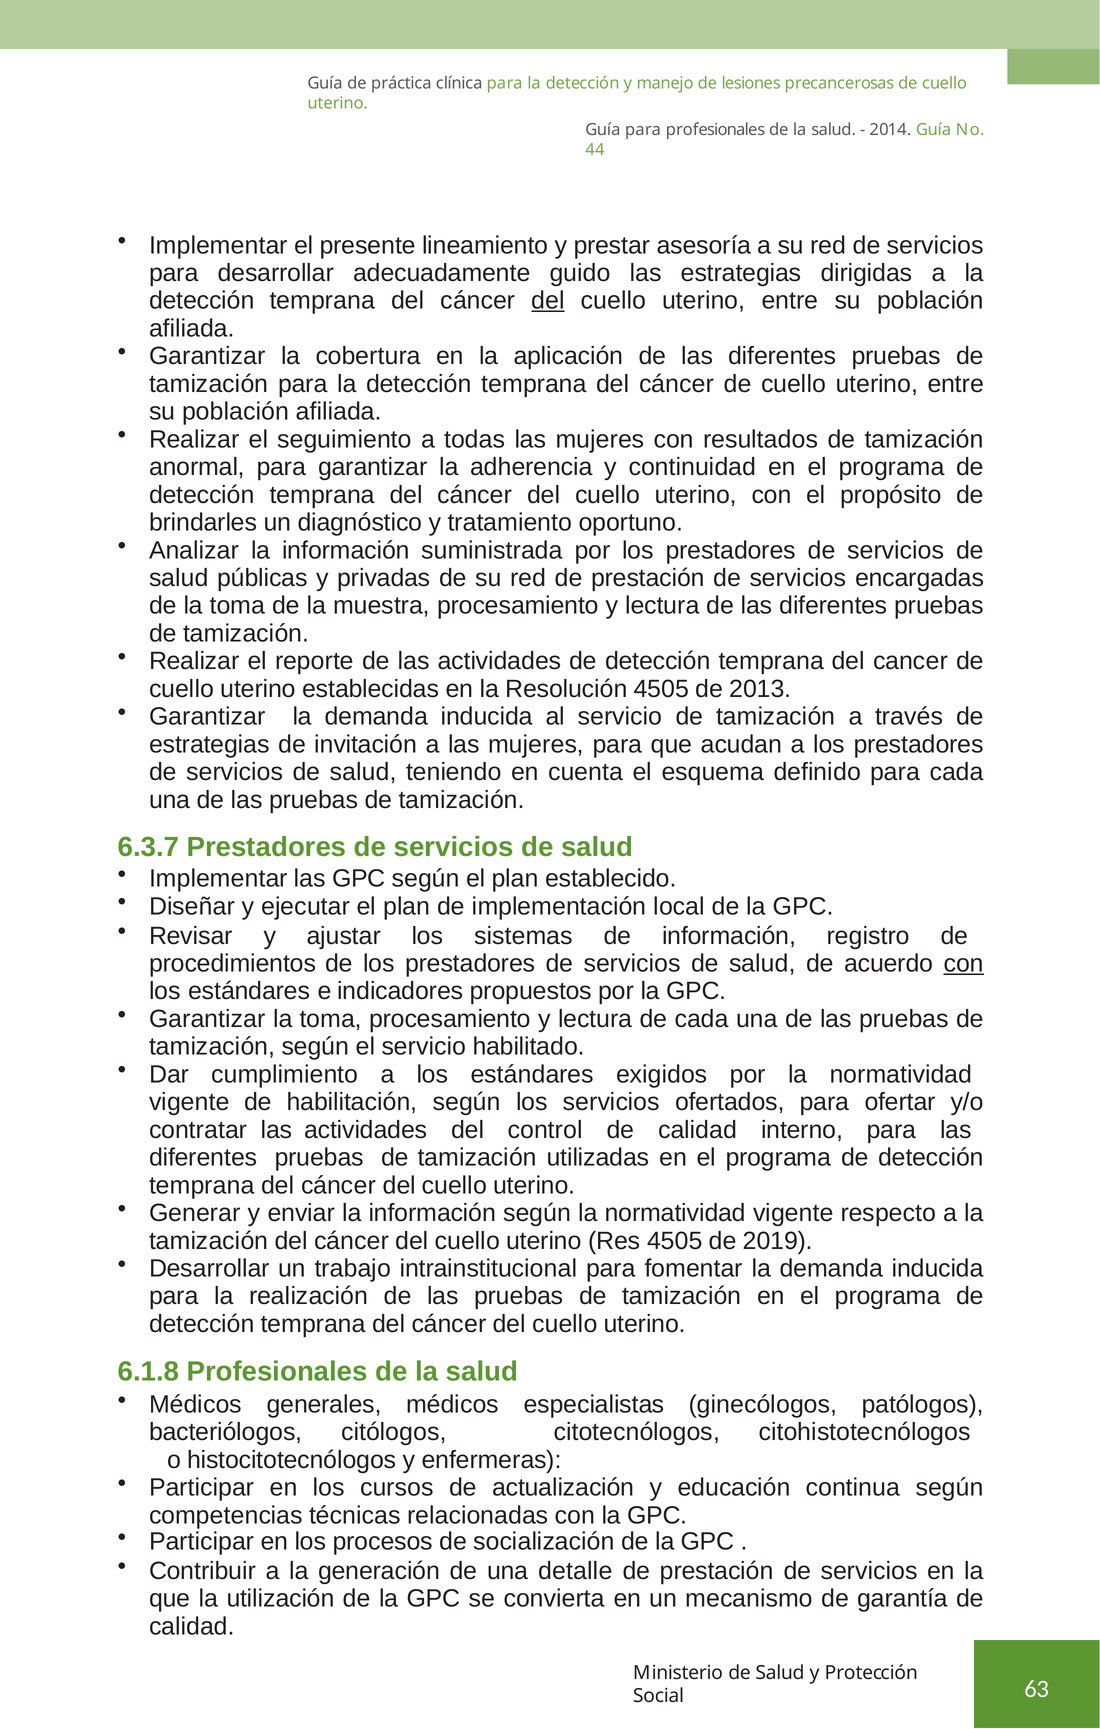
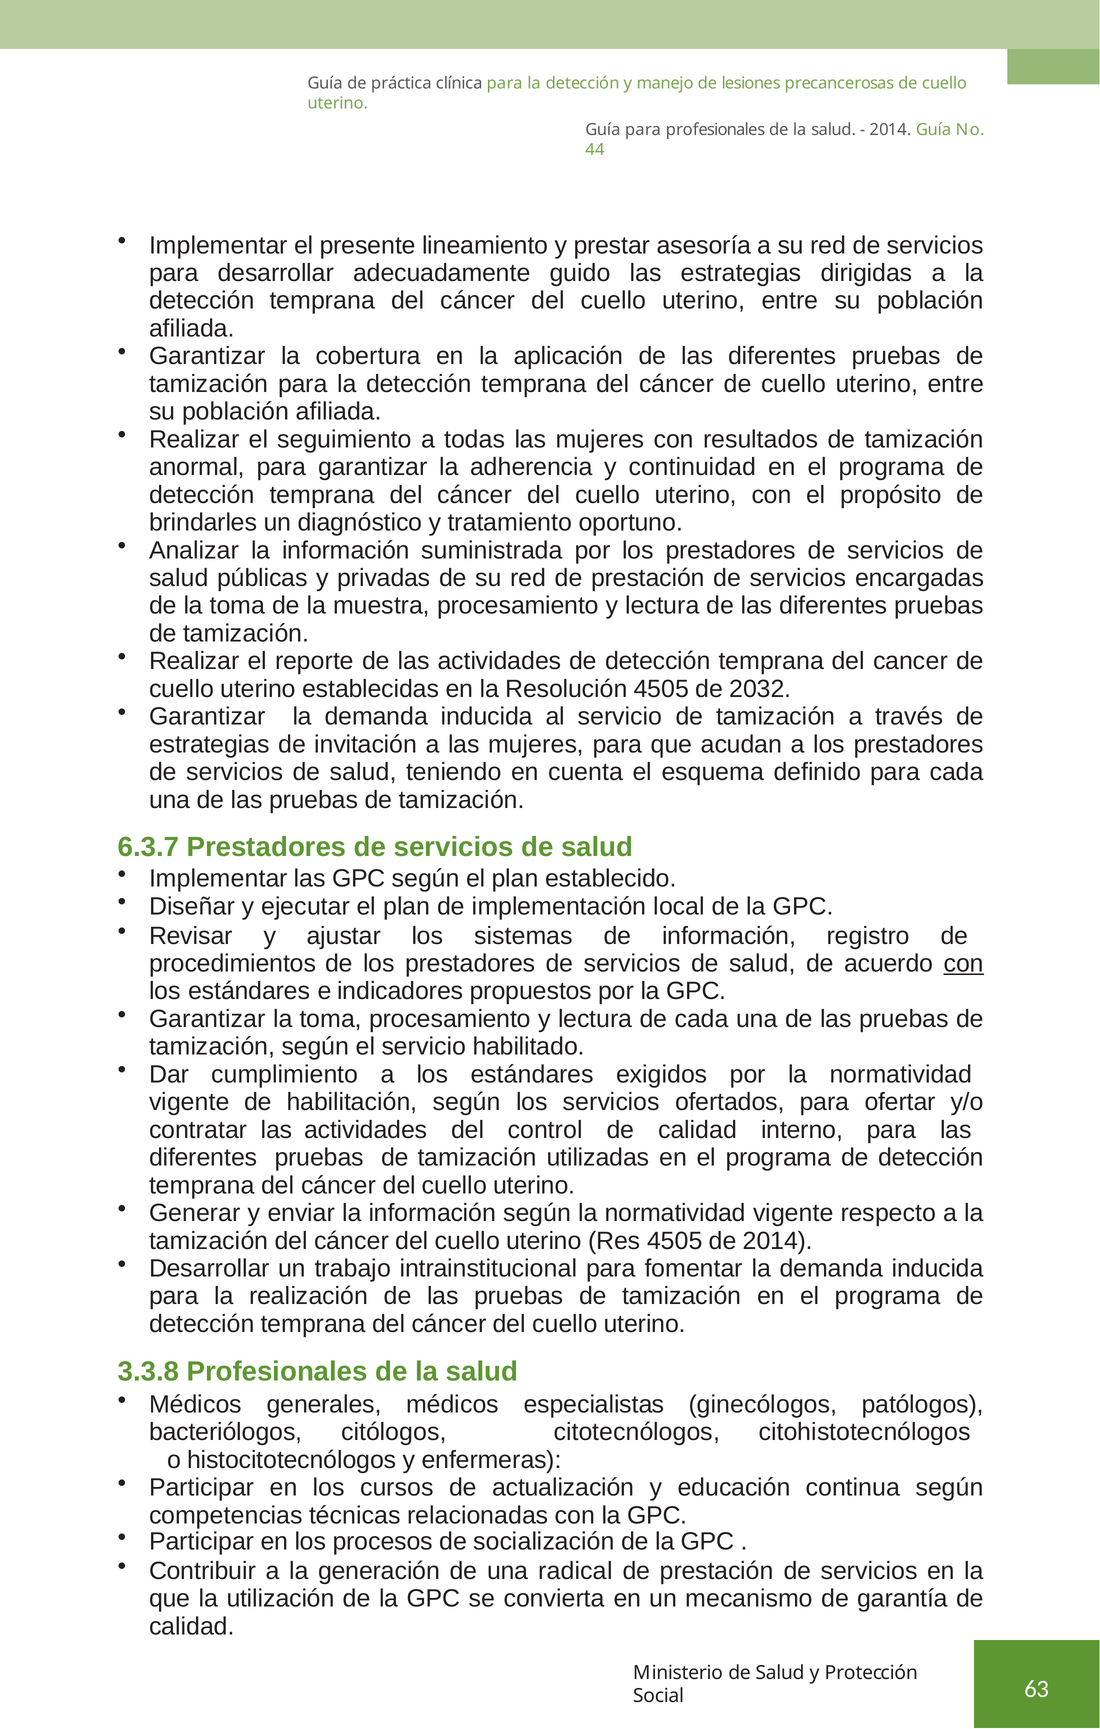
del at (548, 301) underline: present -> none
2013: 2013 -> 2032
de 2019: 2019 -> 2014
6.1.8: 6.1.8 -> 3.3.8
detalle: detalle -> radical
